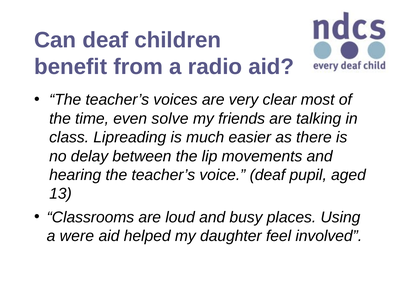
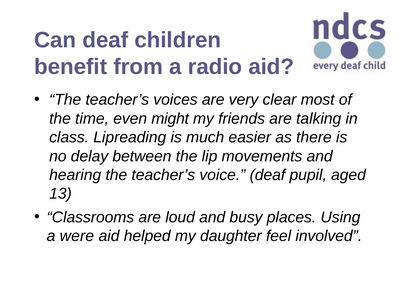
solve: solve -> might
